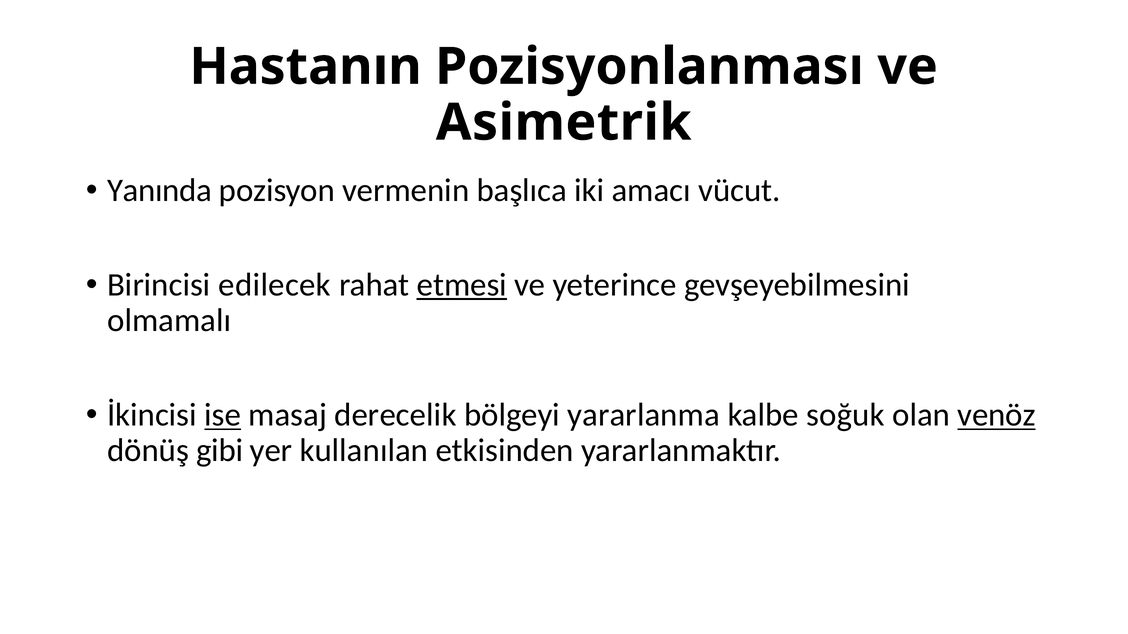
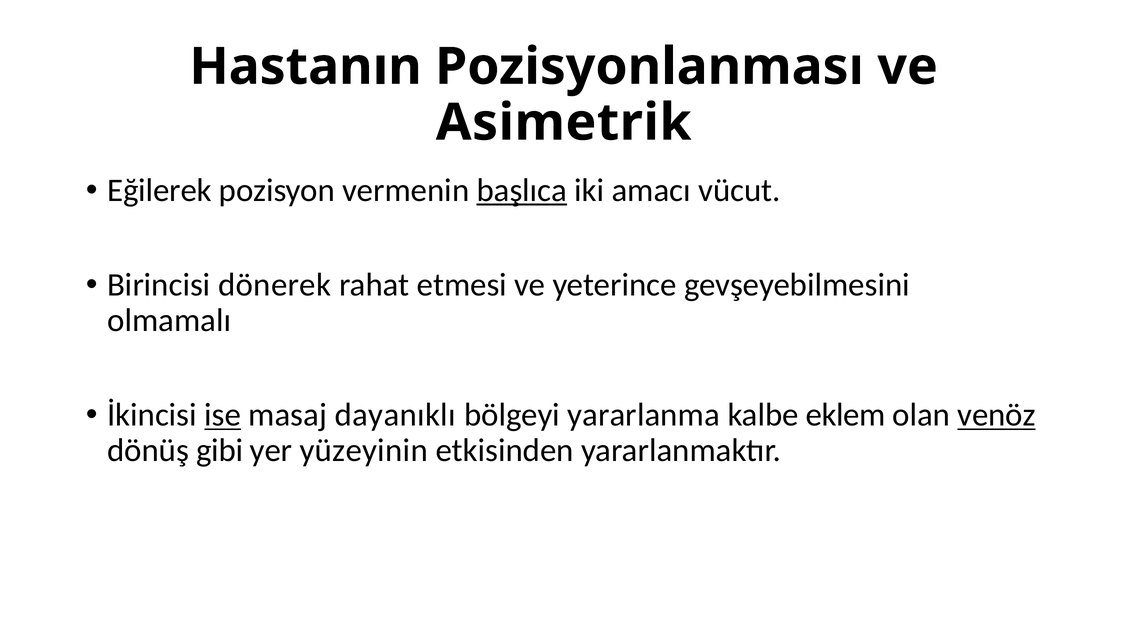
Yanında: Yanında -> Eğilerek
başlıca underline: none -> present
edilecek: edilecek -> dönerek
etmesi underline: present -> none
derecelik: derecelik -> dayanıklı
soğuk: soğuk -> eklem
kullanılan: kullanılan -> yüzeyinin
